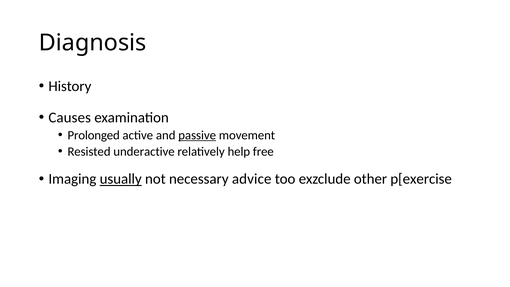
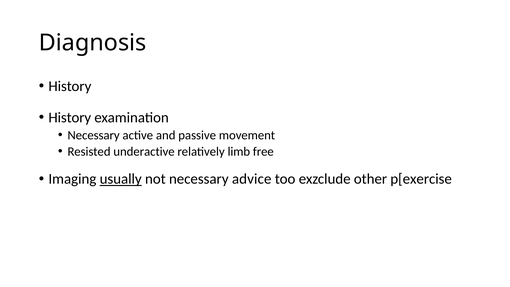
Causes at (70, 118): Causes -> History
Prolonged at (94, 135): Prolonged -> Necessary
passive underline: present -> none
help: help -> limb
